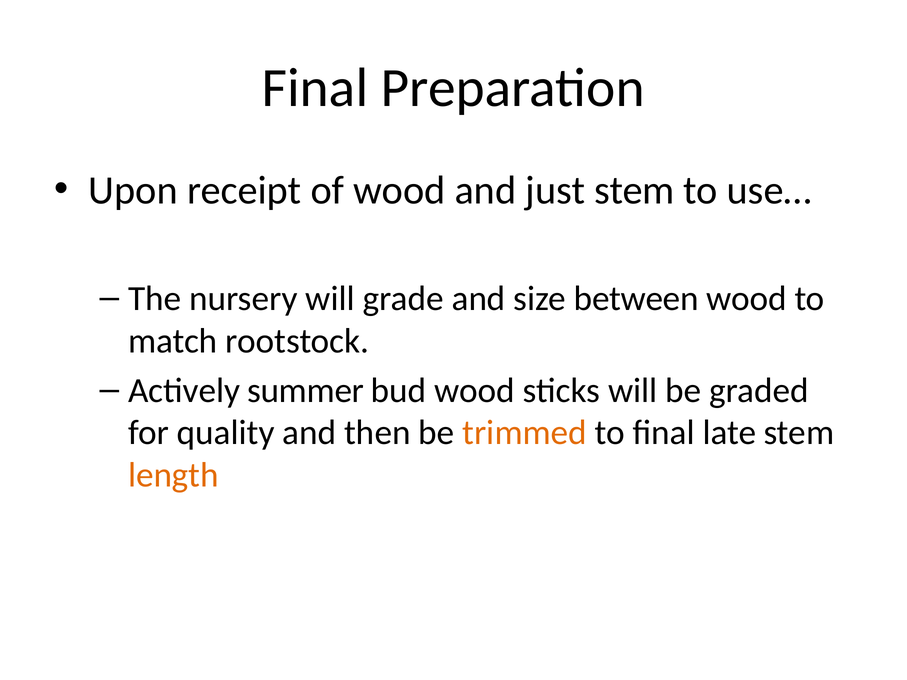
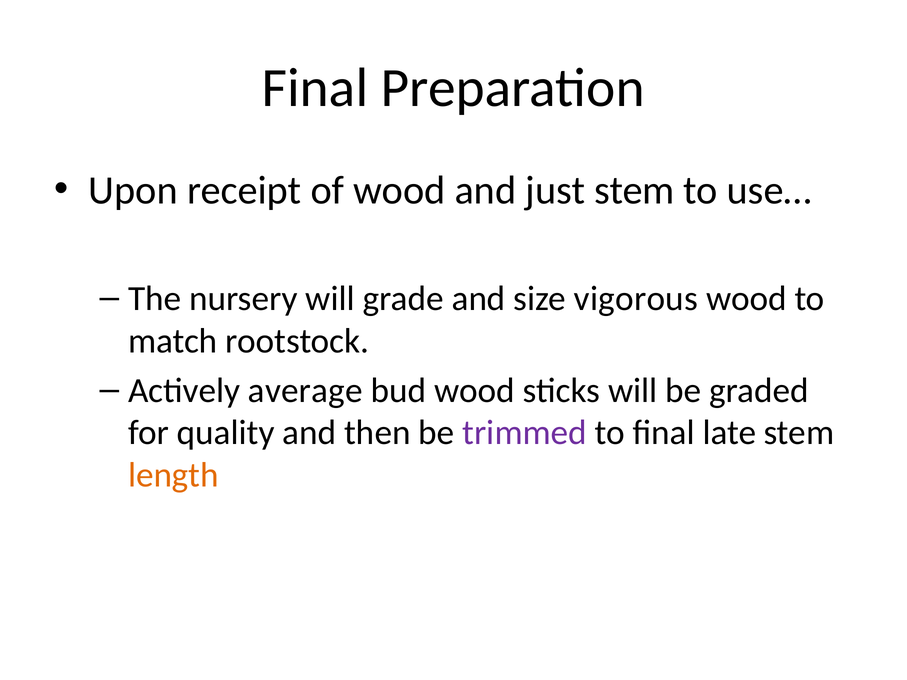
between: between -> vigorous
summer: summer -> average
trimmed colour: orange -> purple
